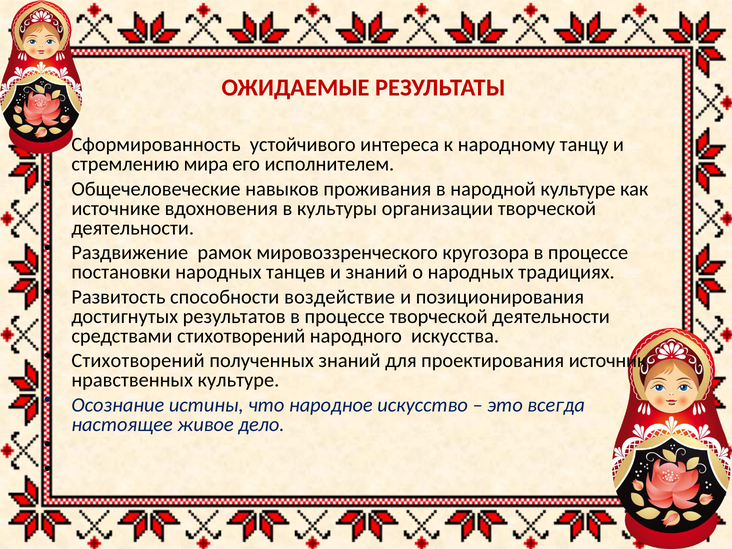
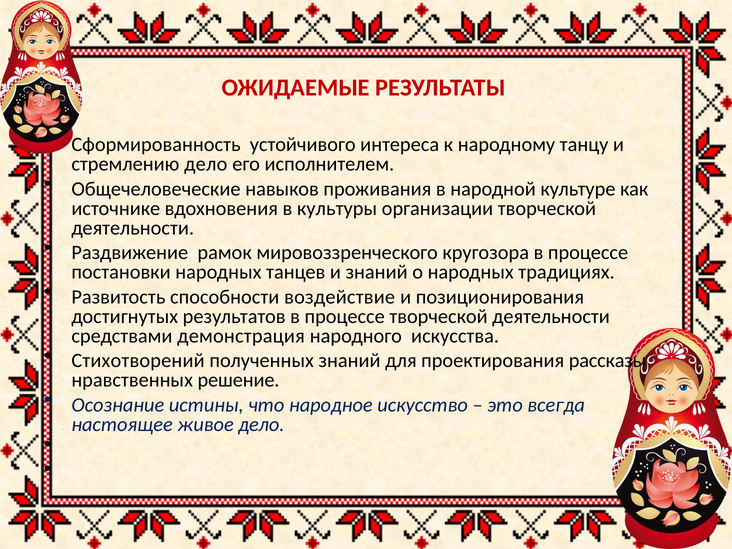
стремлению мира: мира -> дело
средствами стихотворений: стихотворений -> демонстрация
источник: источник -> рассказы
нравственных культуре: культуре -> решение
